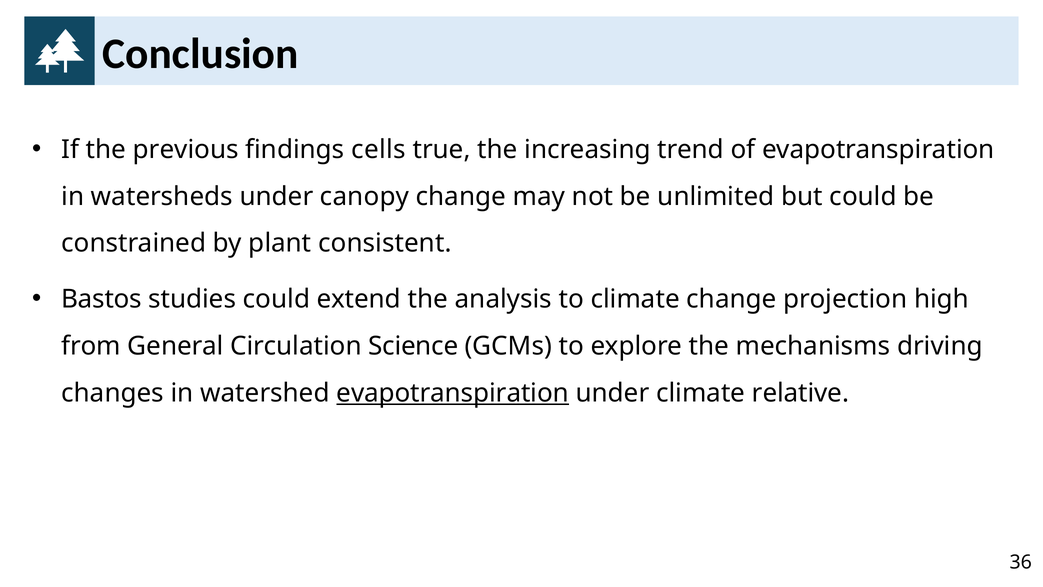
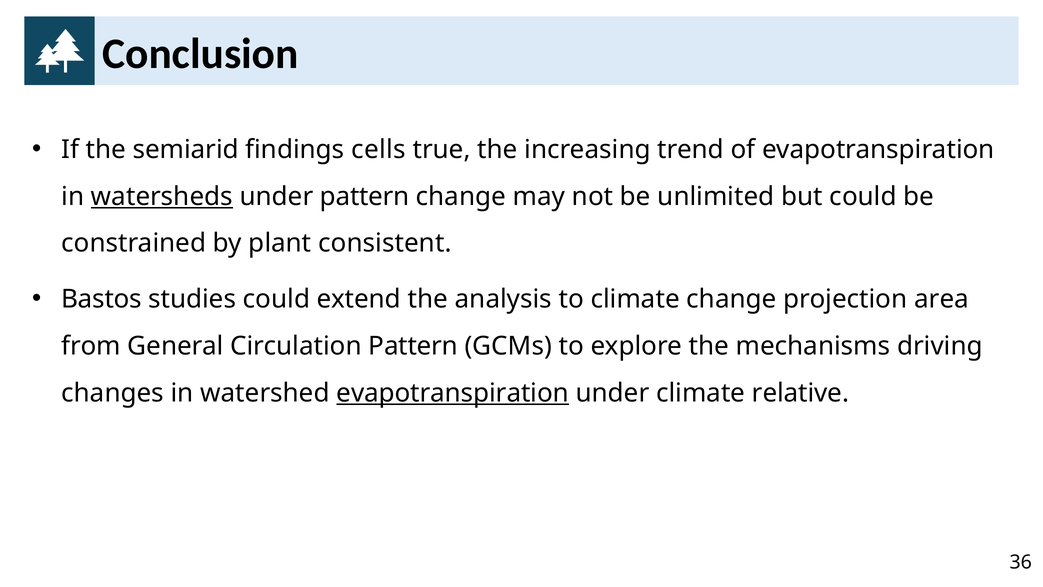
previous: previous -> semiarid
watersheds underline: none -> present
under canopy: canopy -> pattern
high: high -> area
Circulation Science: Science -> Pattern
